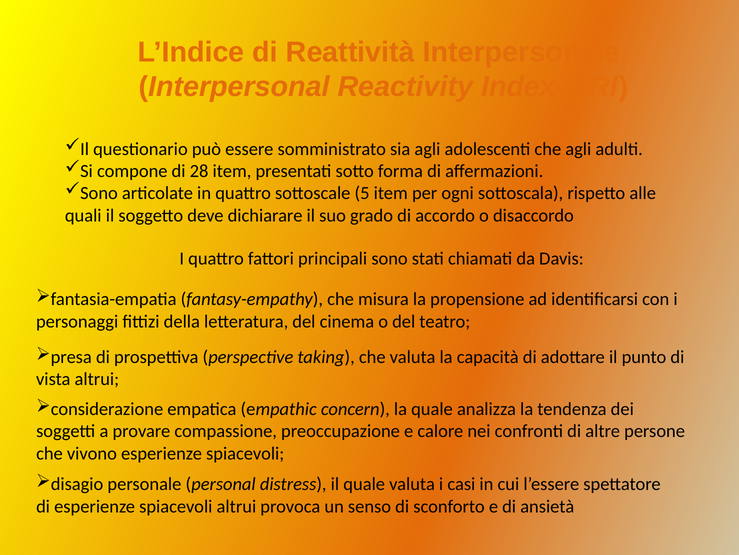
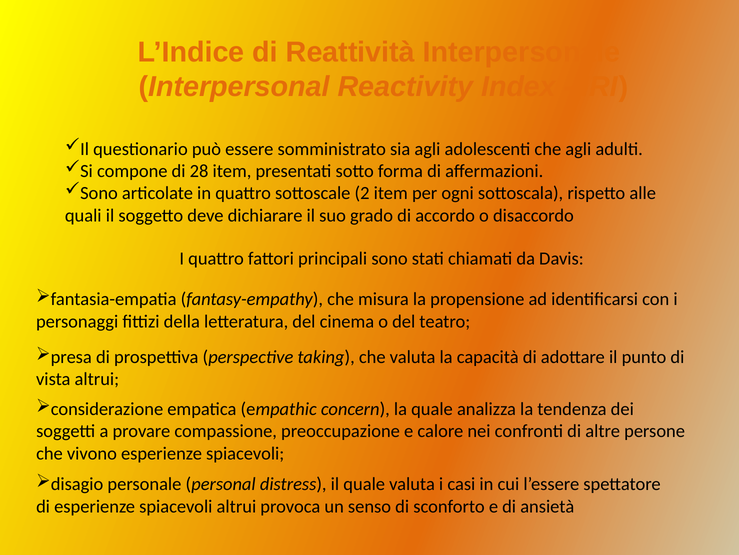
5: 5 -> 2
